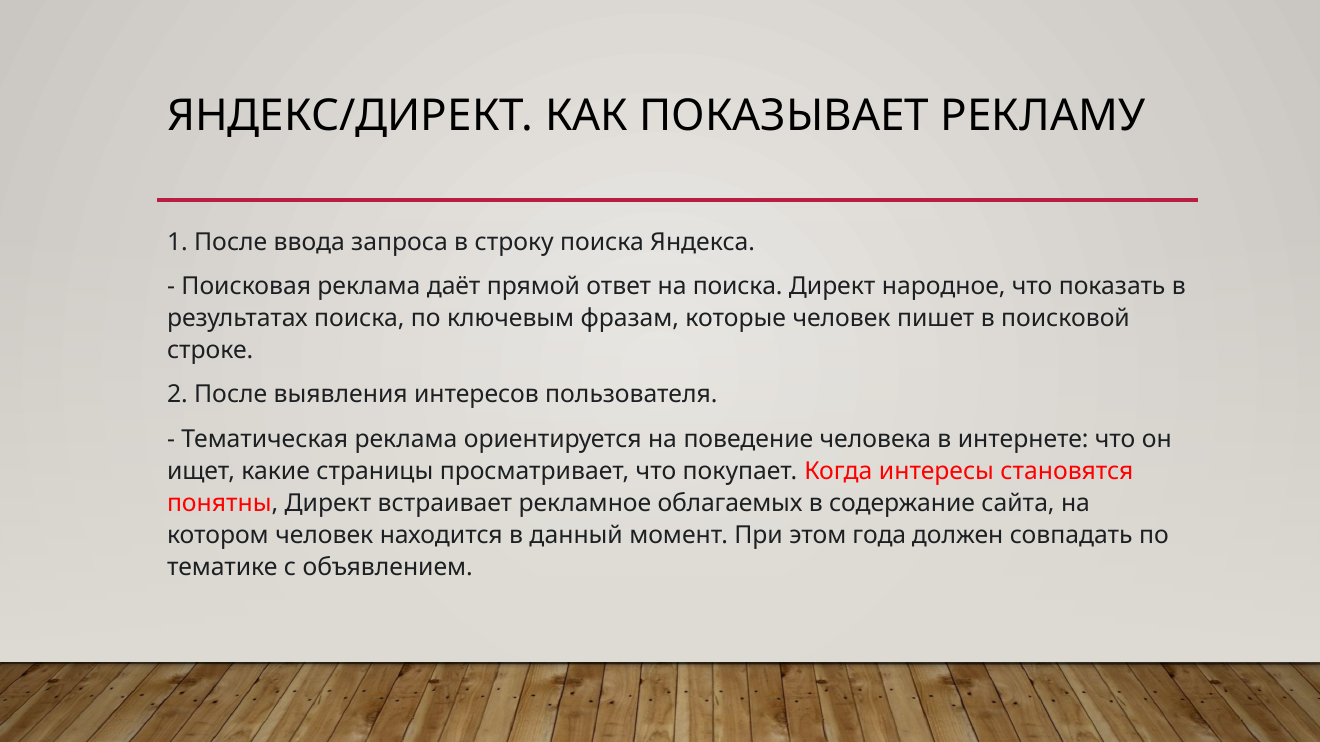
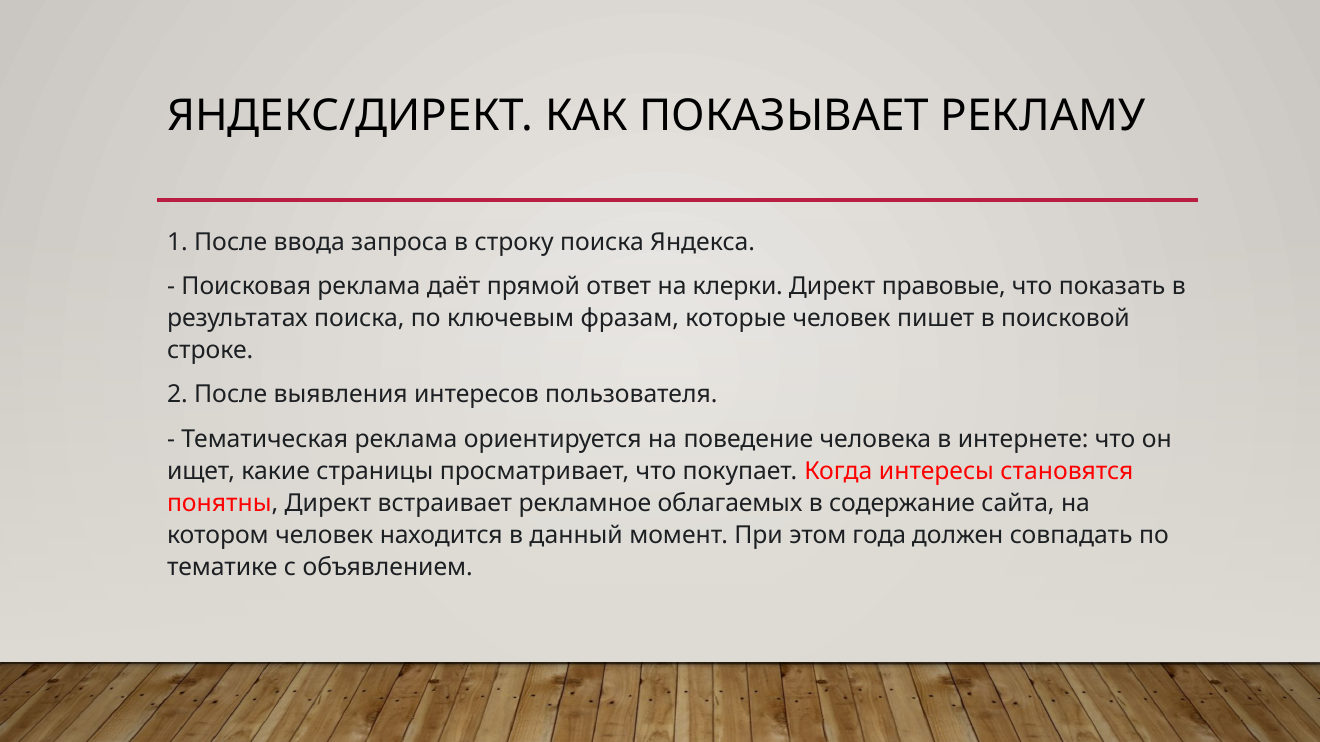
на поиска: поиска -> клерки
народное: народное -> правовые
